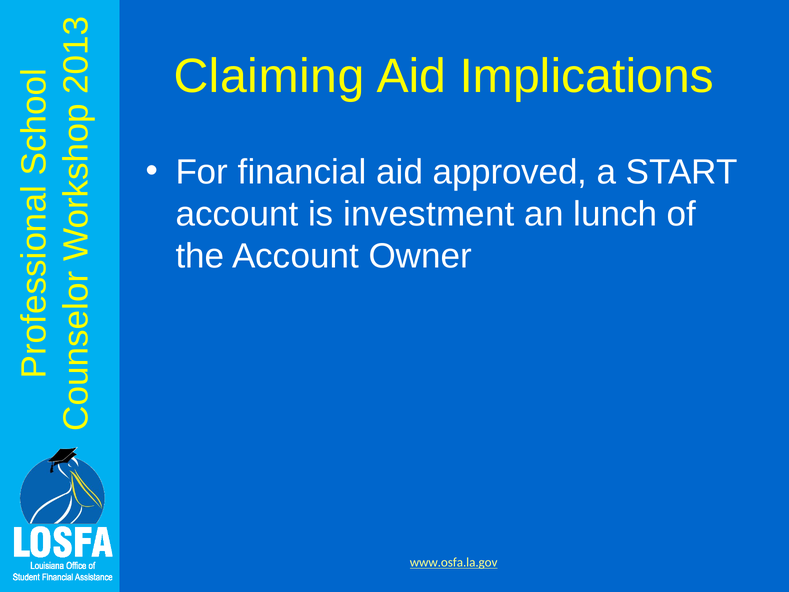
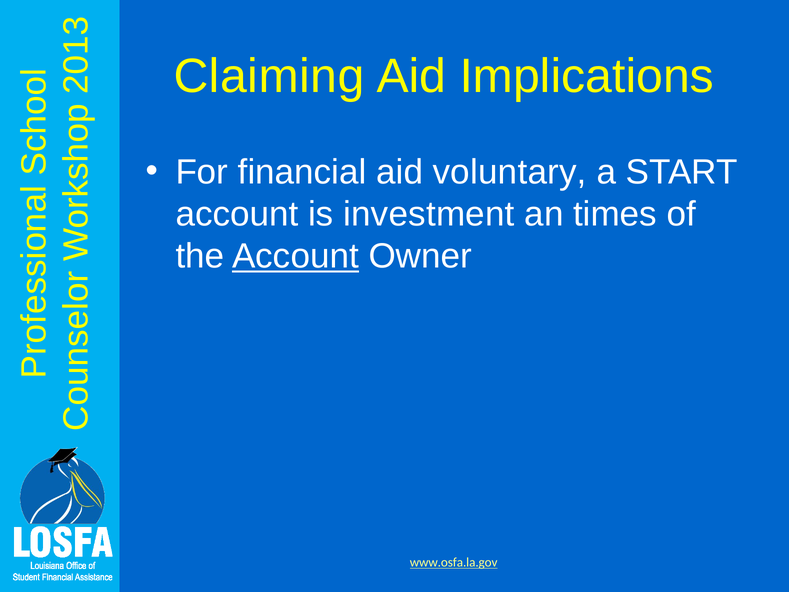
approved: approved -> voluntary
lunch: lunch -> times
Account at (295, 256) underline: none -> present
